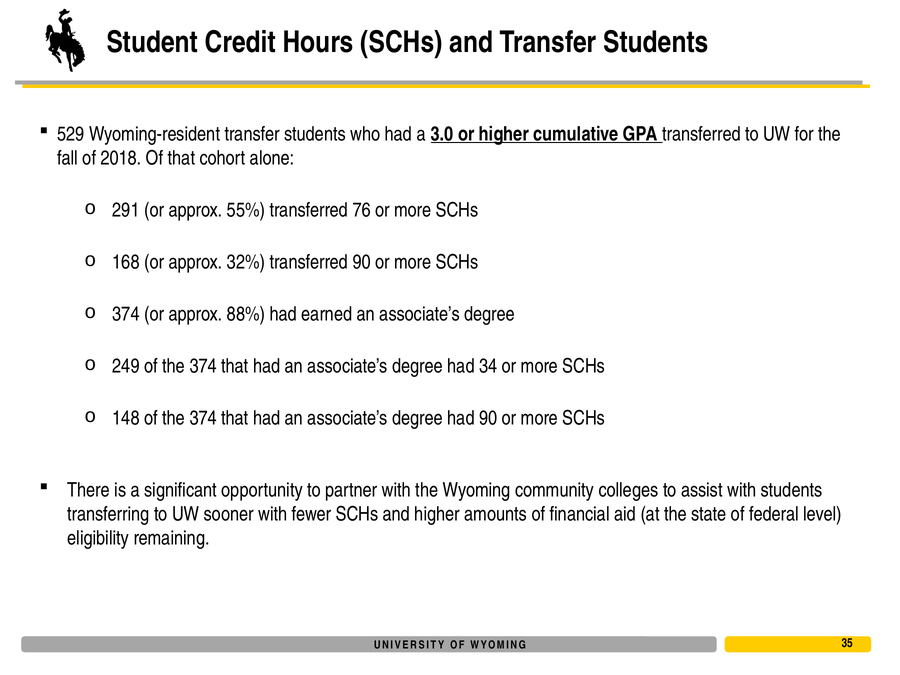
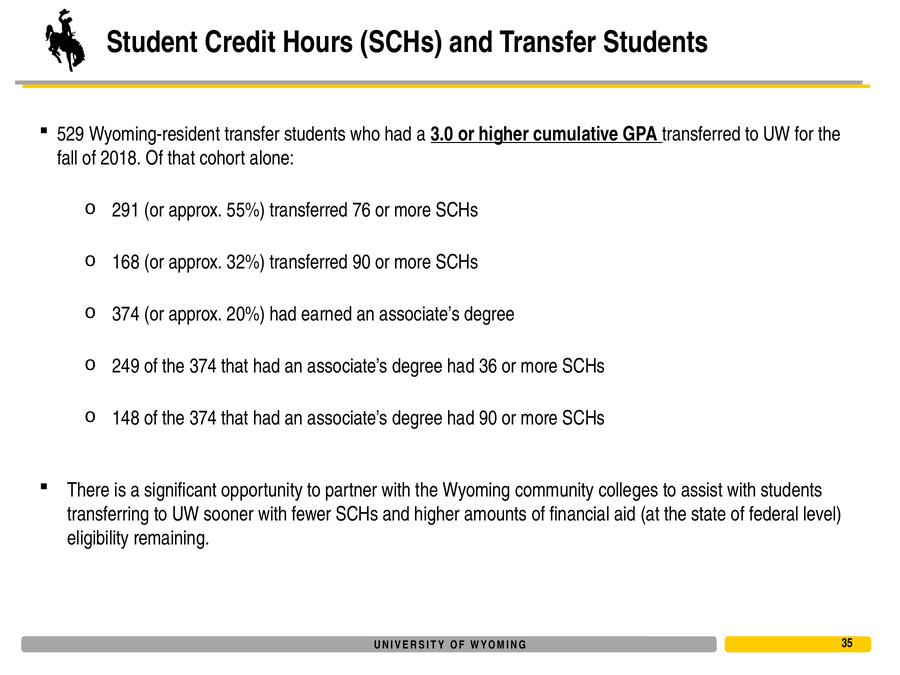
88%: 88% -> 20%
34: 34 -> 36
